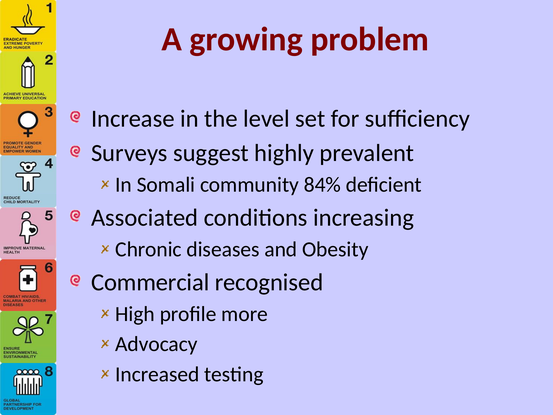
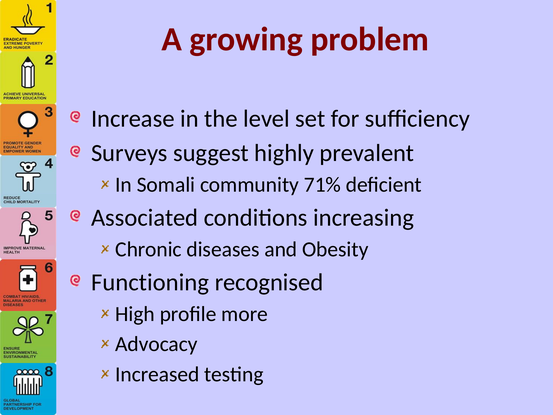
84%: 84% -> 71%
Commercial: Commercial -> Functioning
